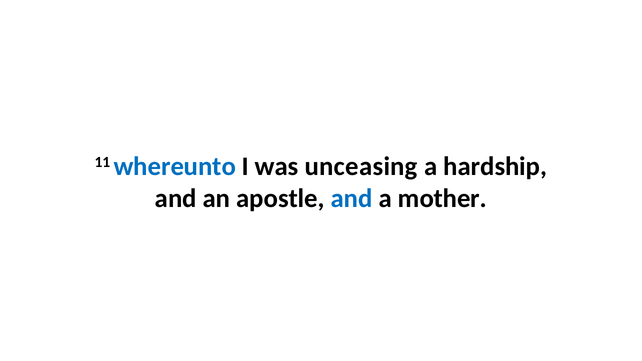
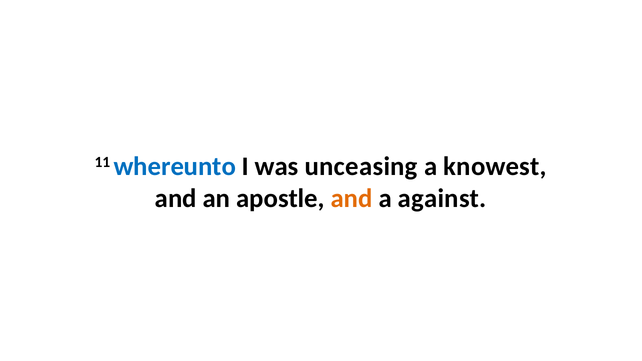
hardship: hardship -> knowest
and at (352, 198) colour: blue -> orange
mother: mother -> against
